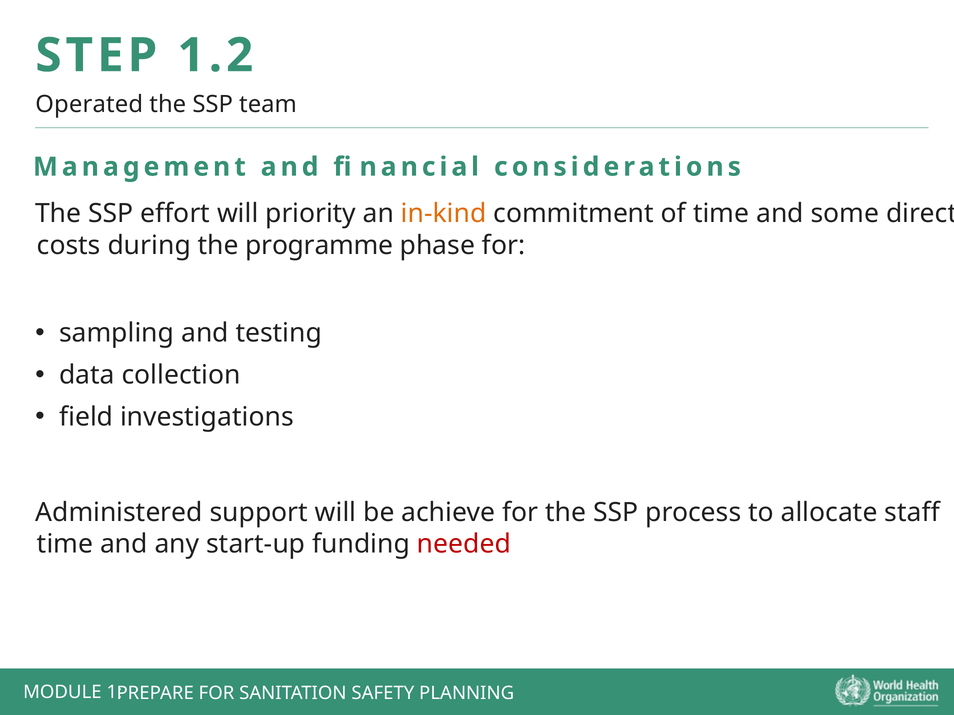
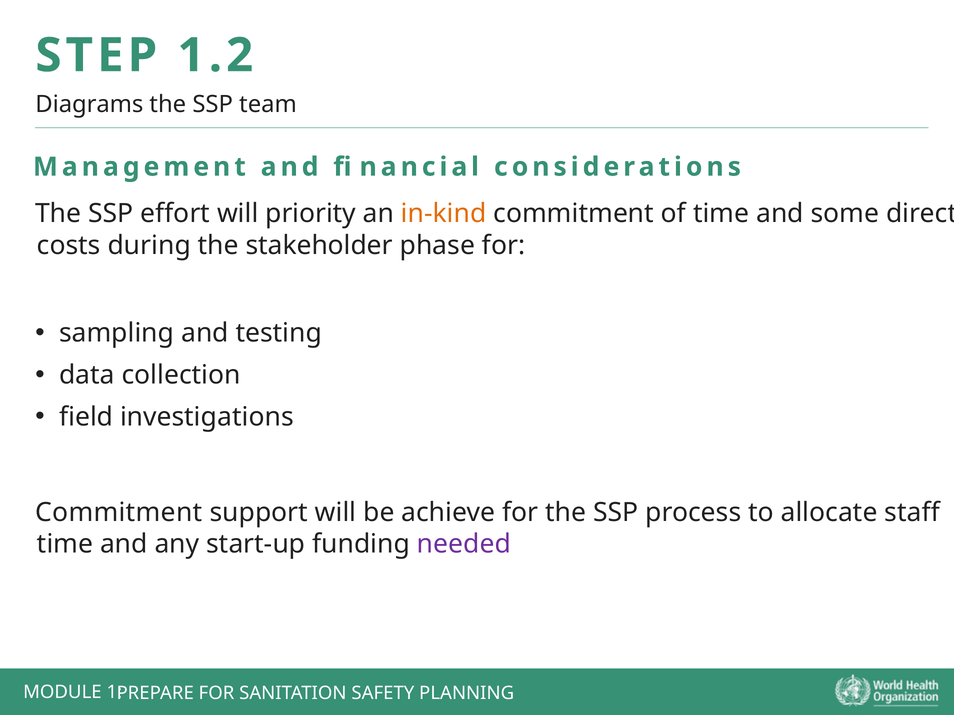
Operated: Operated -> Diagrams
programme: programme -> stakeholder
Administered at (119, 513): Administered -> Commitment
needed colour: red -> purple
